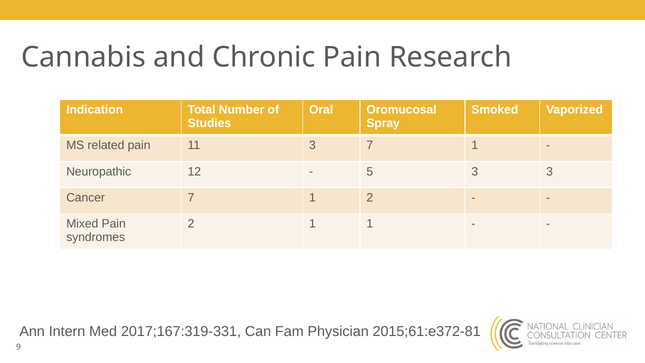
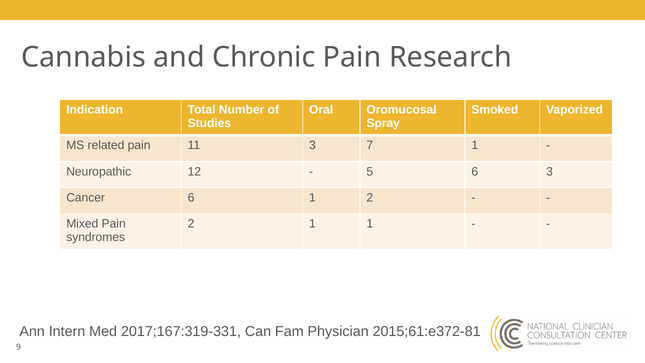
5 3: 3 -> 6
Cancer 7: 7 -> 6
